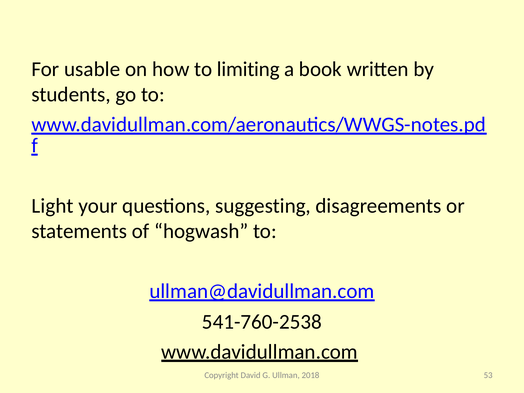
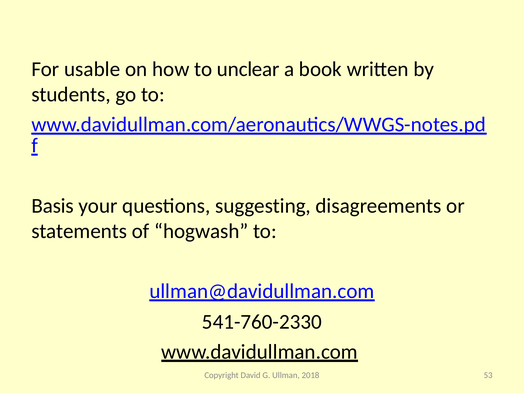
limiting: limiting -> unclear
Light: Light -> Basis
541-760-2538: 541-760-2538 -> 541-760-2330
